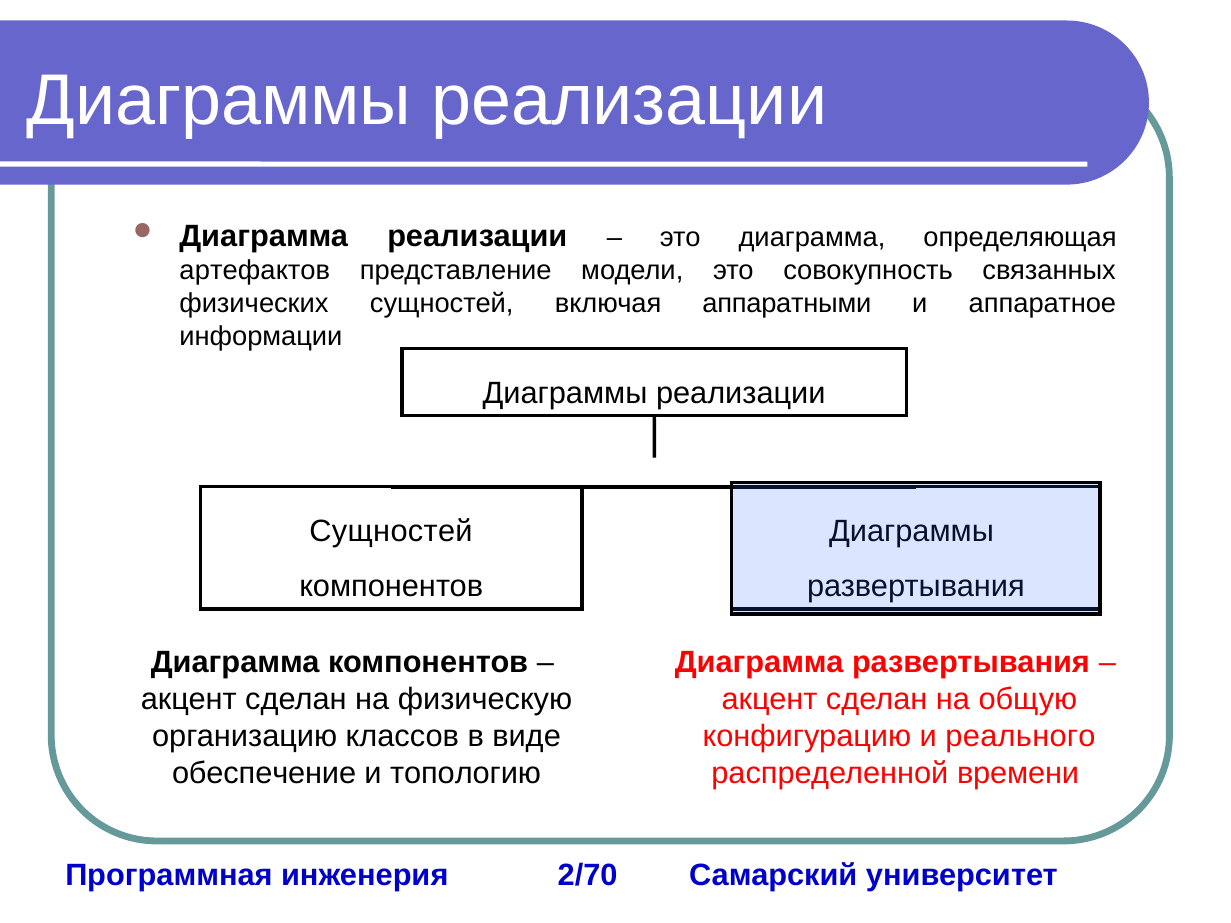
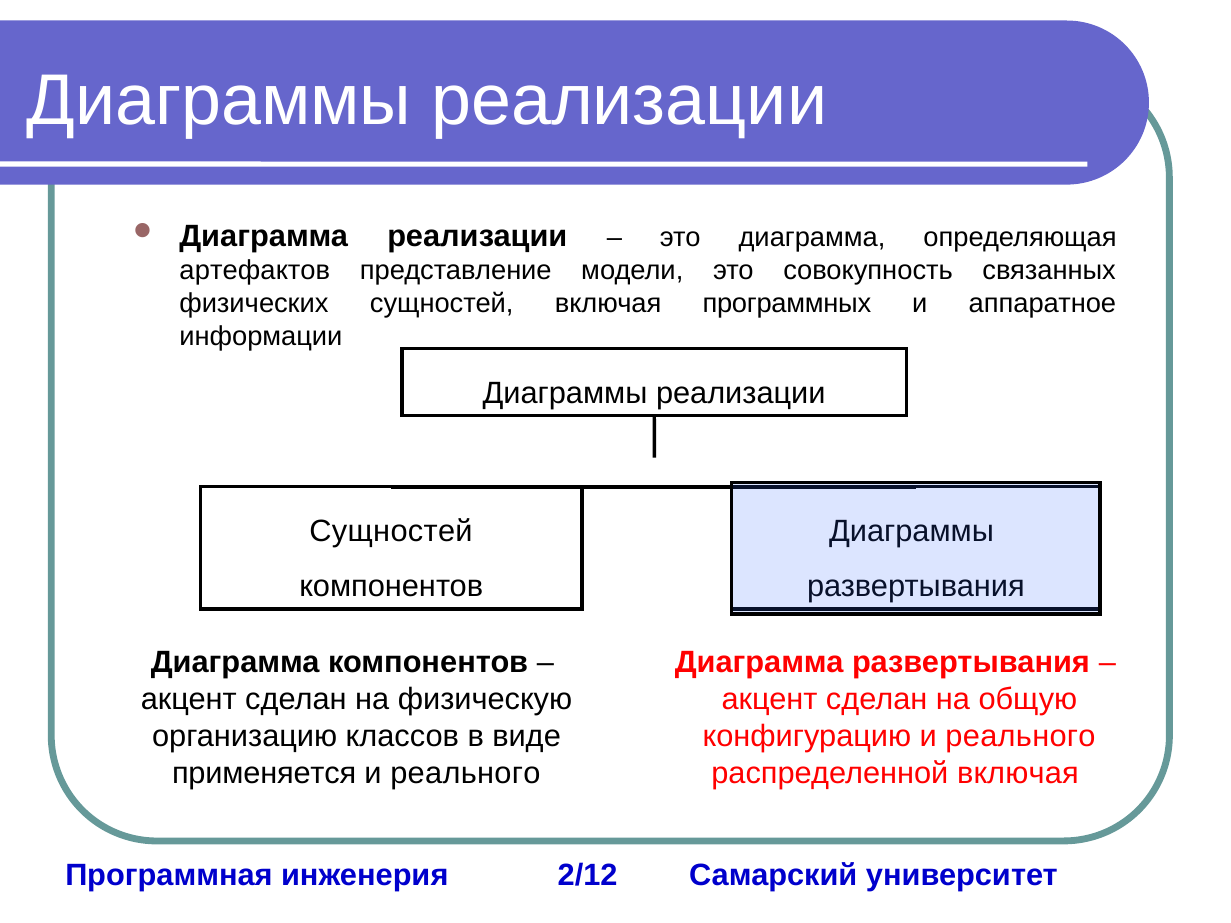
аппаратными: аппаратными -> программных
обеспечение: обеспечение -> применяется
топологию at (466, 773): топологию -> реального
распределенной времени: времени -> включая
2/70: 2/70 -> 2/12
